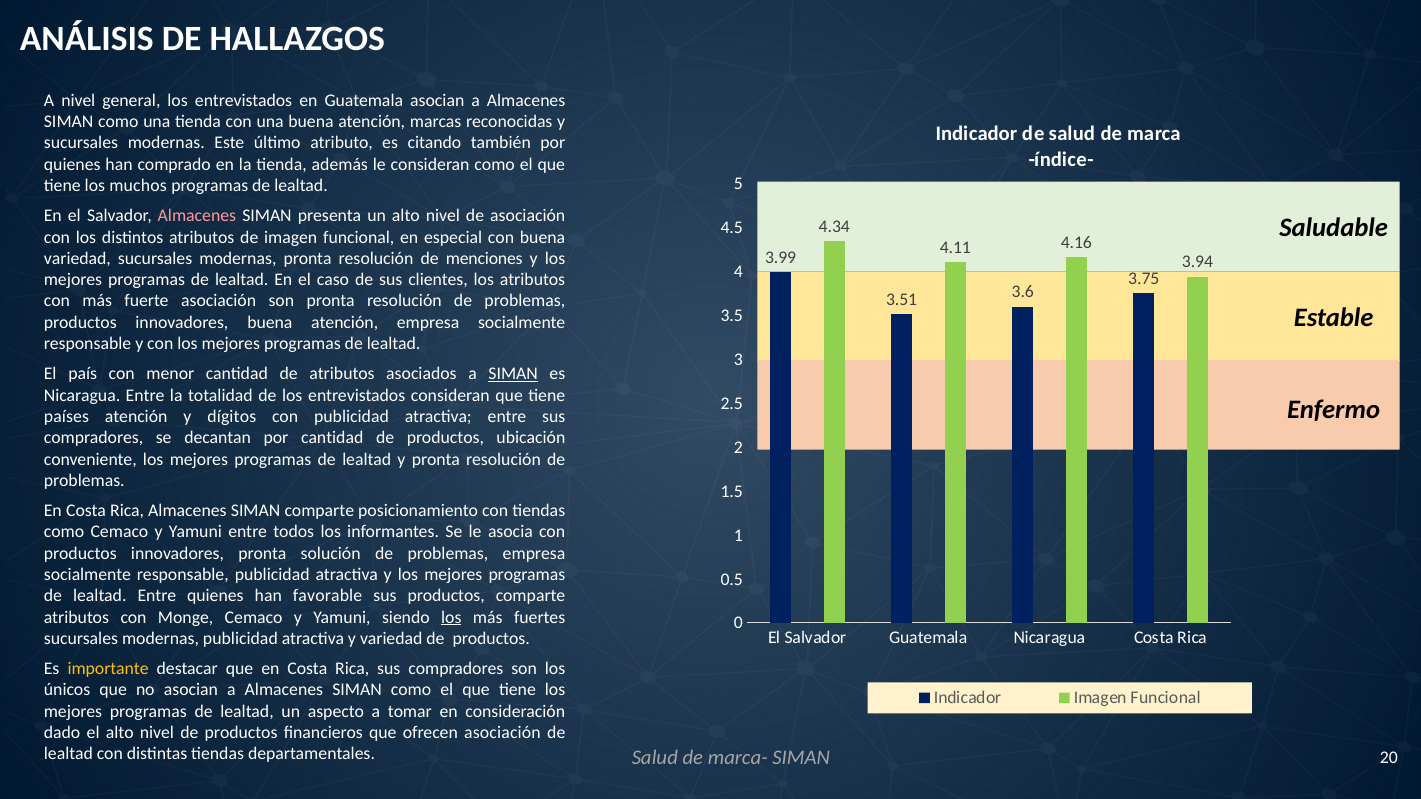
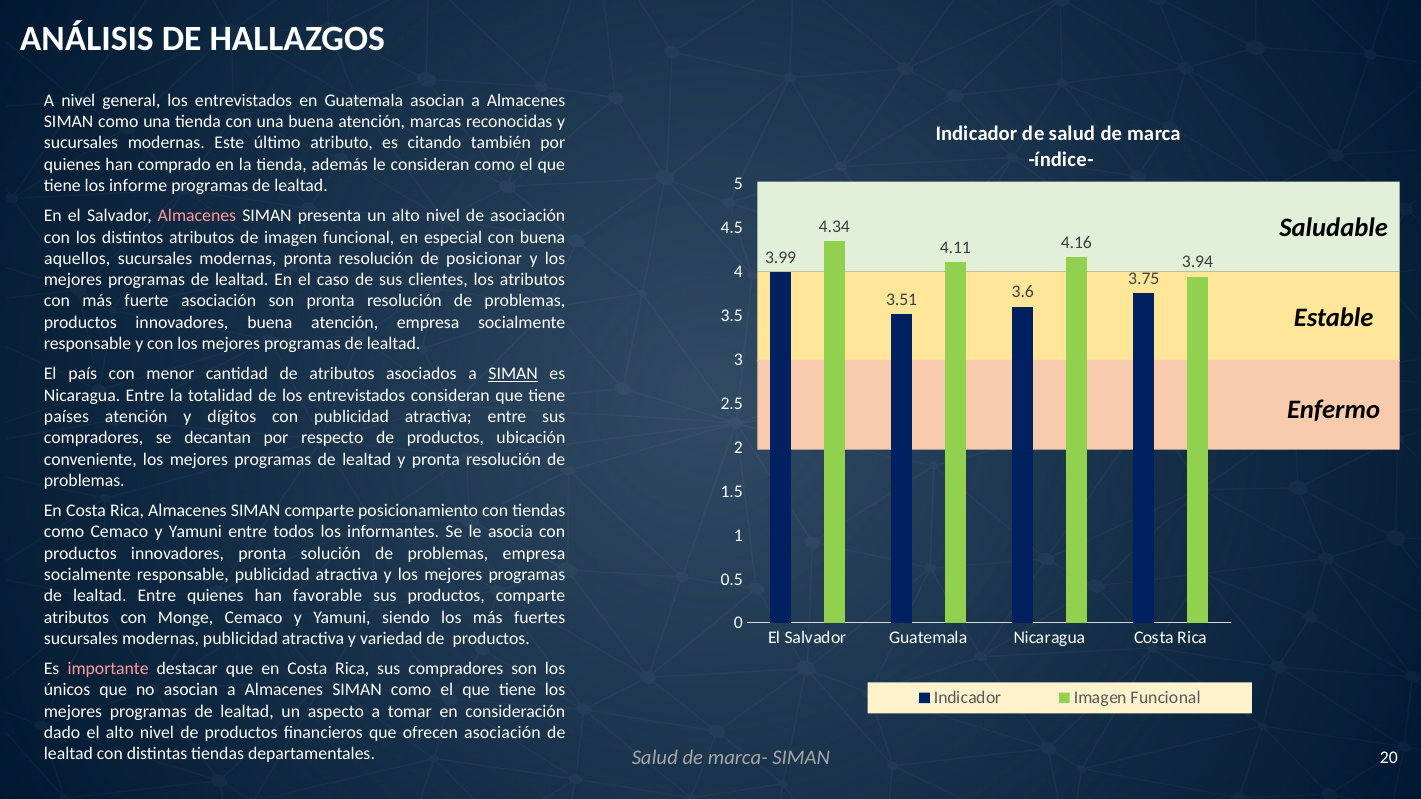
muchos: muchos -> informe
variedad at (77, 259): variedad -> aquellos
menciones: menciones -> posicionar
por cantidad: cantidad -> respecto
los at (451, 617) underline: present -> none
importante colour: yellow -> pink
